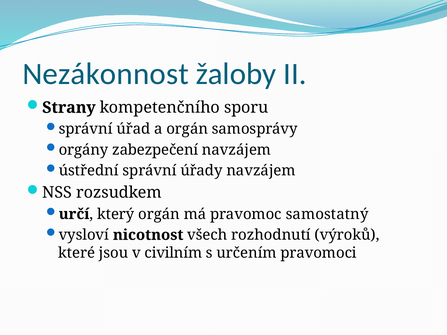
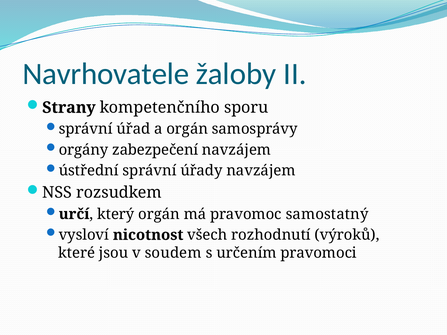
Nezákonnost: Nezákonnost -> Navrhovatele
civilním: civilním -> soudem
